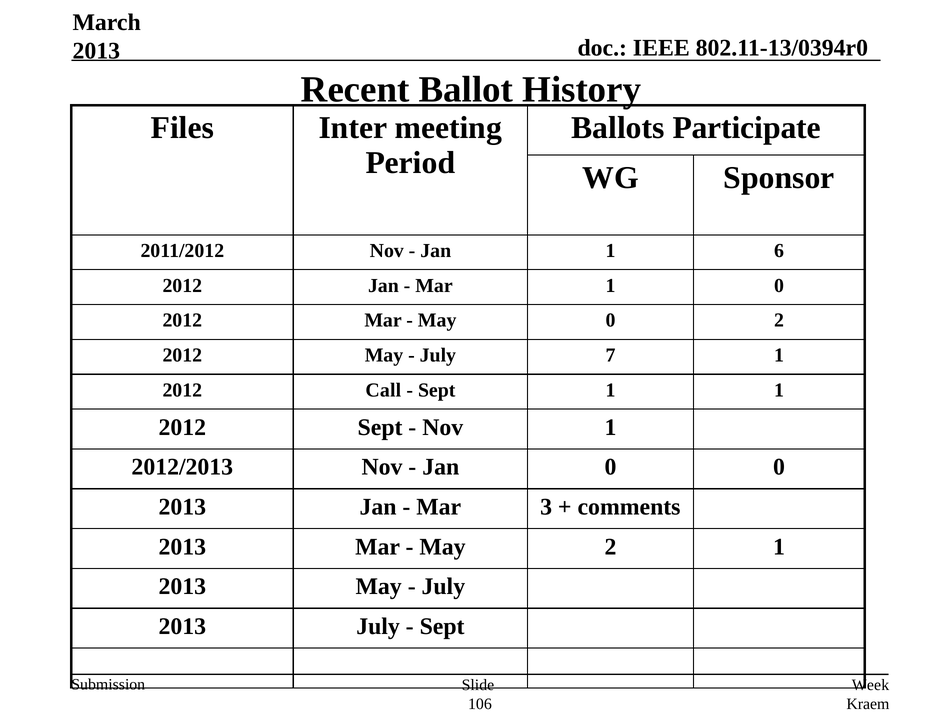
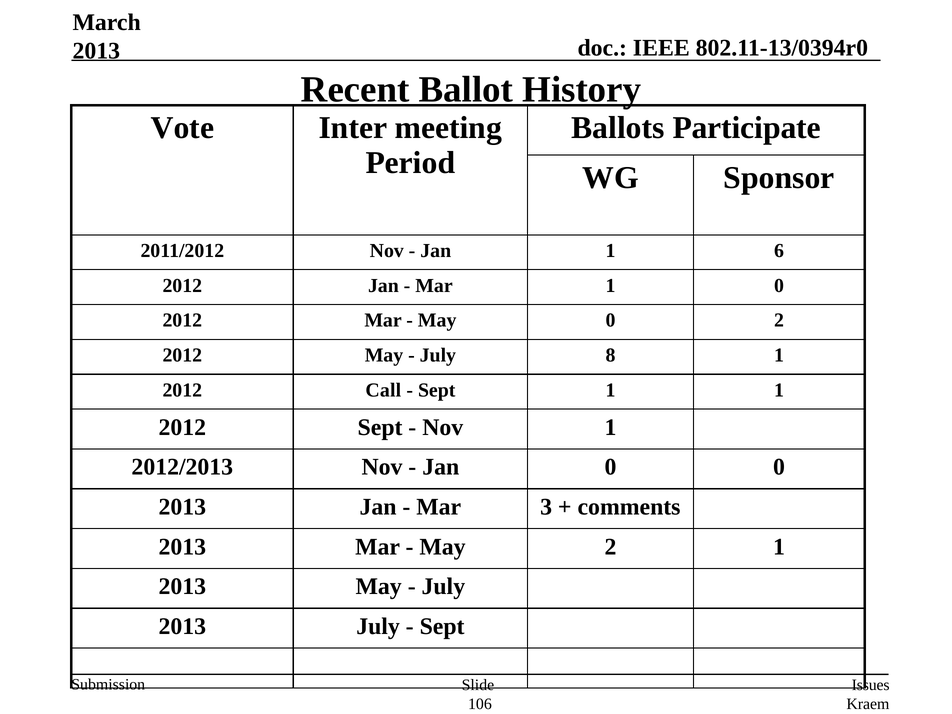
Files: Files -> Vote
7: 7 -> 8
Week: Week -> Issues
